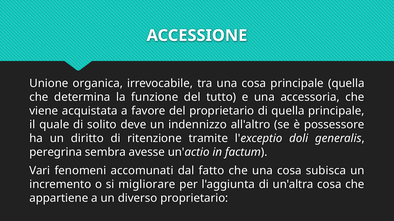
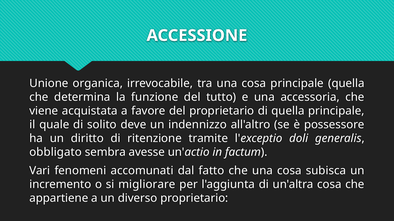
peregrina: peregrina -> obbligato
